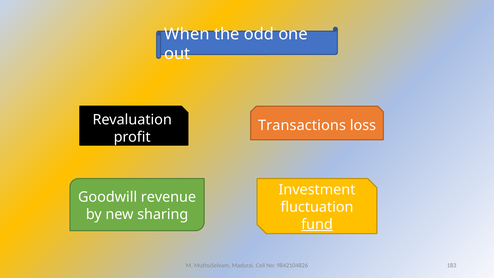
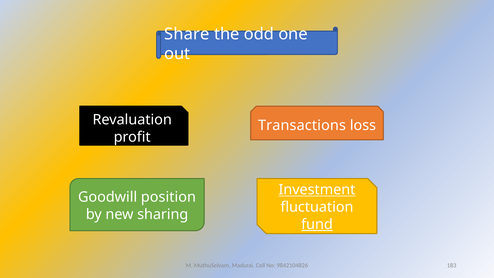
When: When -> Share
Investment underline: none -> present
revenue: revenue -> position
